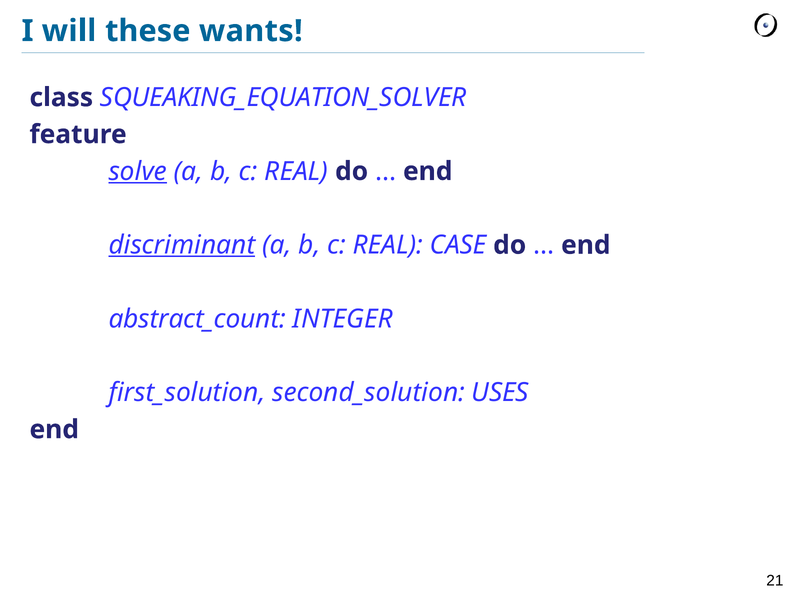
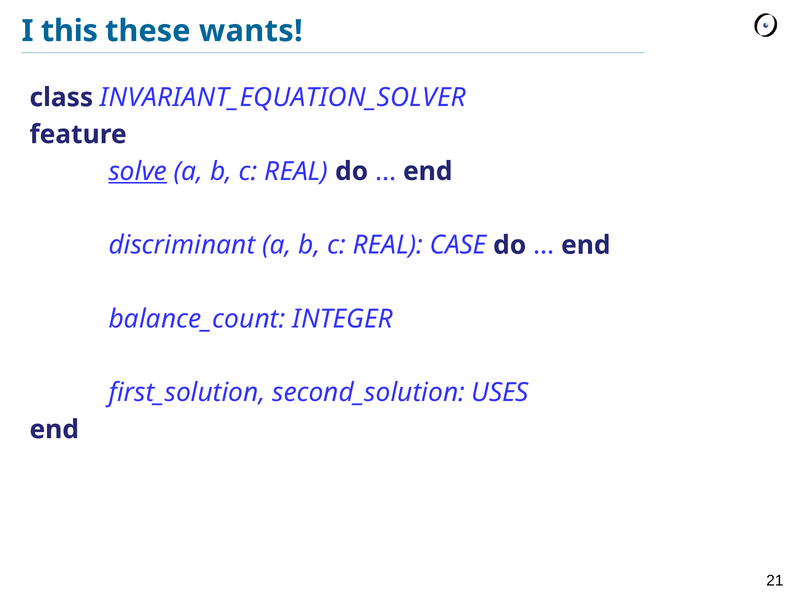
will: will -> this
SQUEAKING_EQUATION_SOLVER: SQUEAKING_EQUATION_SOLVER -> INVARIANT_EQUATION_SOLVER
discriminant underline: present -> none
abstract_count: abstract_count -> balance_count
